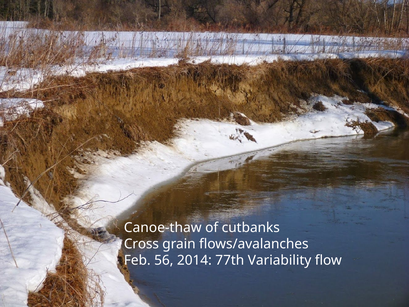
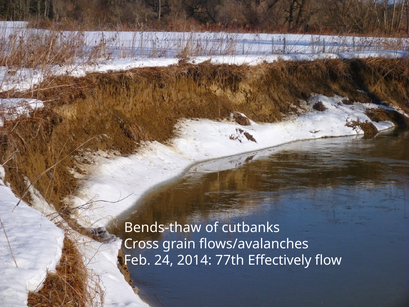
Canoe-thaw: Canoe-thaw -> Bends-thaw
56: 56 -> 24
Variability: Variability -> Effectively
